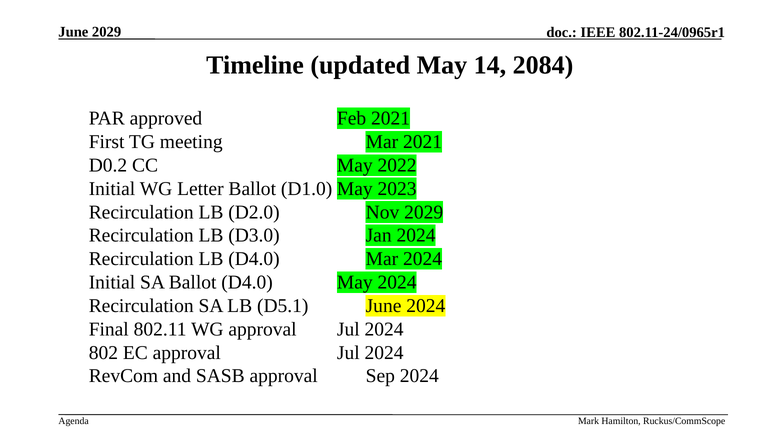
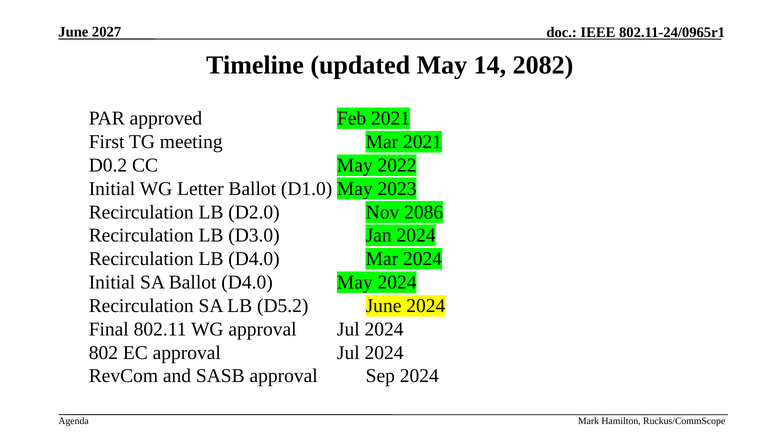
June 2029: 2029 -> 2027
2084: 2084 -> 2082
Nov 2029: 2029 -> 2086
D5.1: D5.1 -> D5.2
